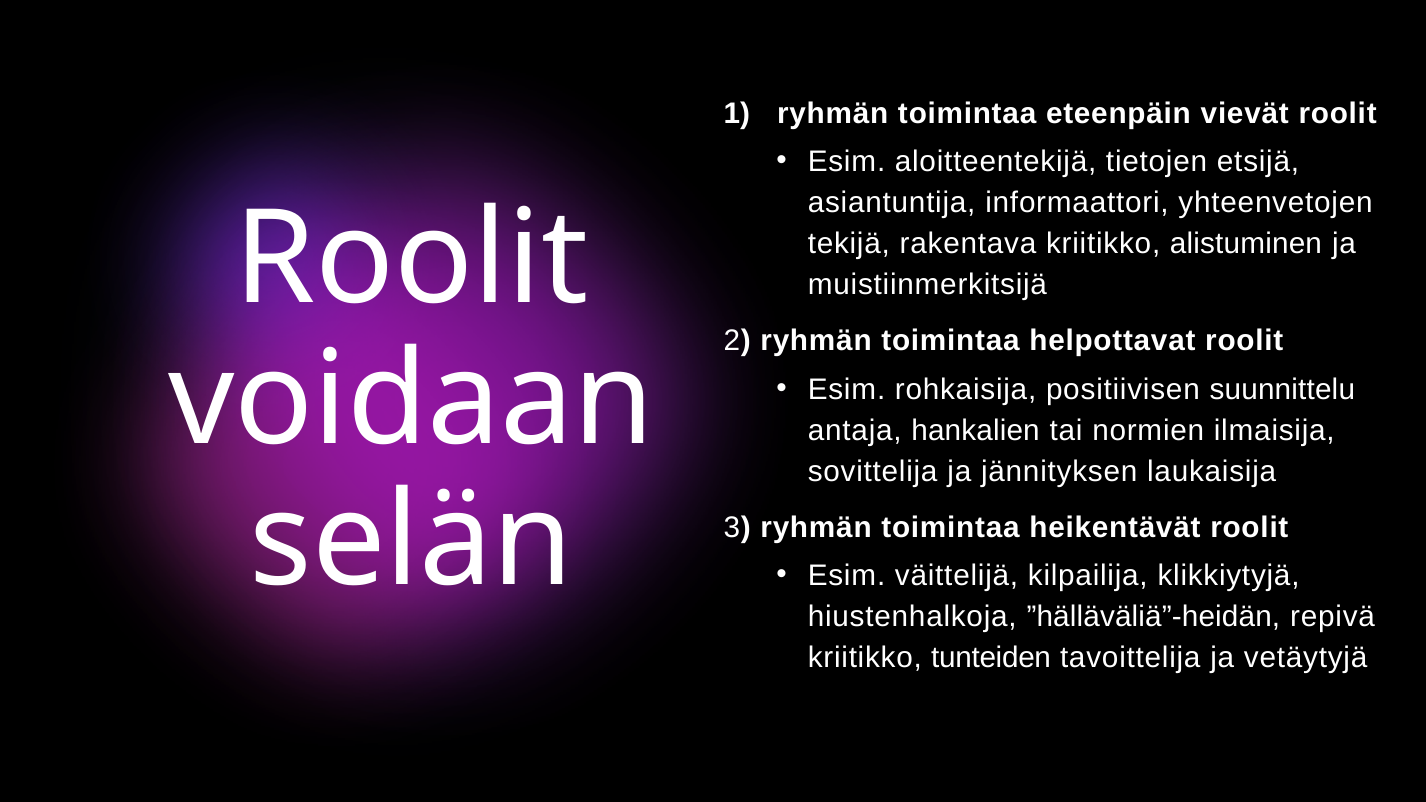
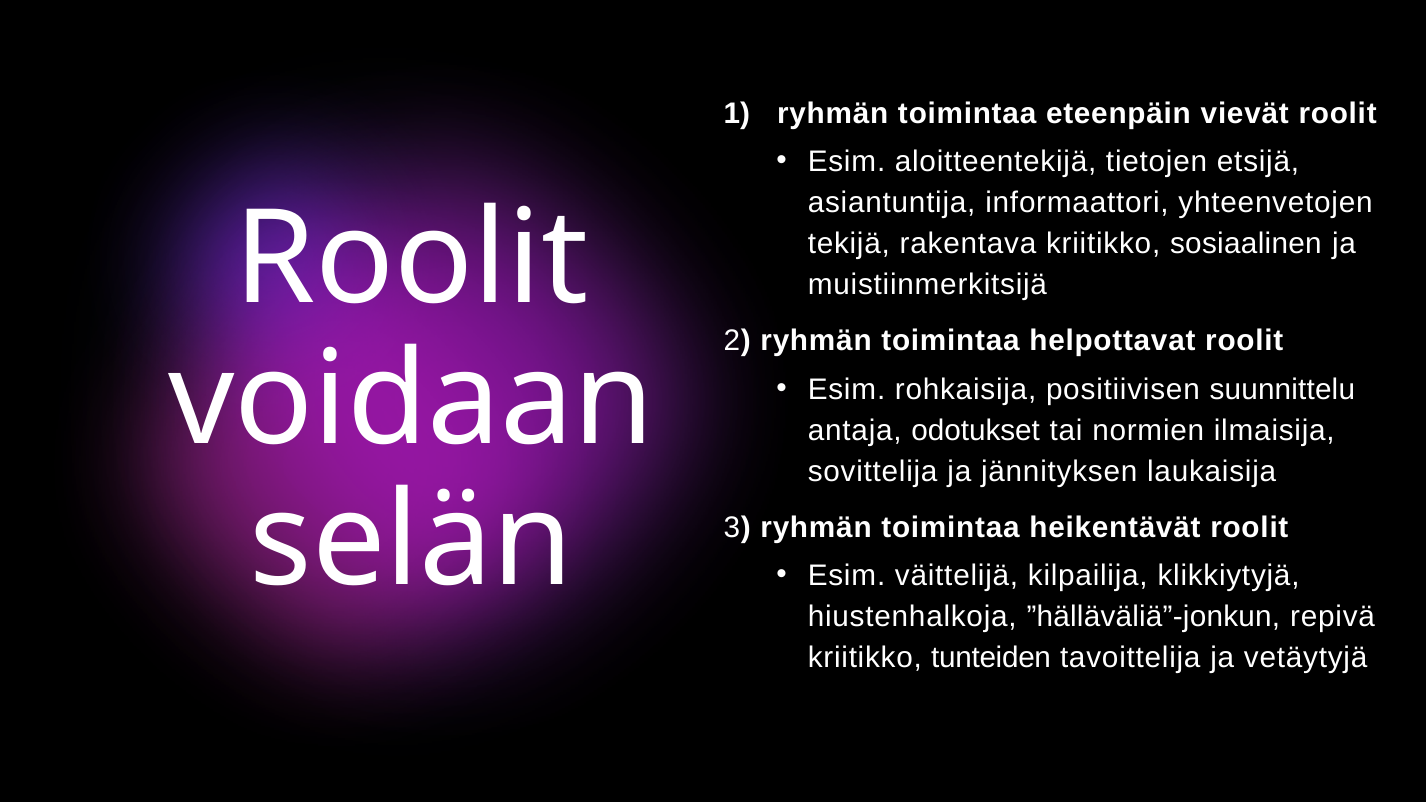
alistuminen: alistuminen -> sosiaalinen
hankalien: hankalien -> odotukset
”hälläväliä”-heidän: ”hälläväliä”-heidän -> ”hälläväliä”-jonkun
